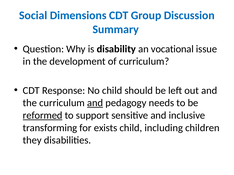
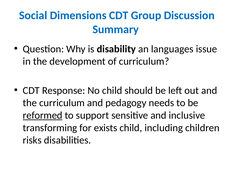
vocational: vocational -> languages
and at (95, 103) underline: present -> none
they: they -> risks
